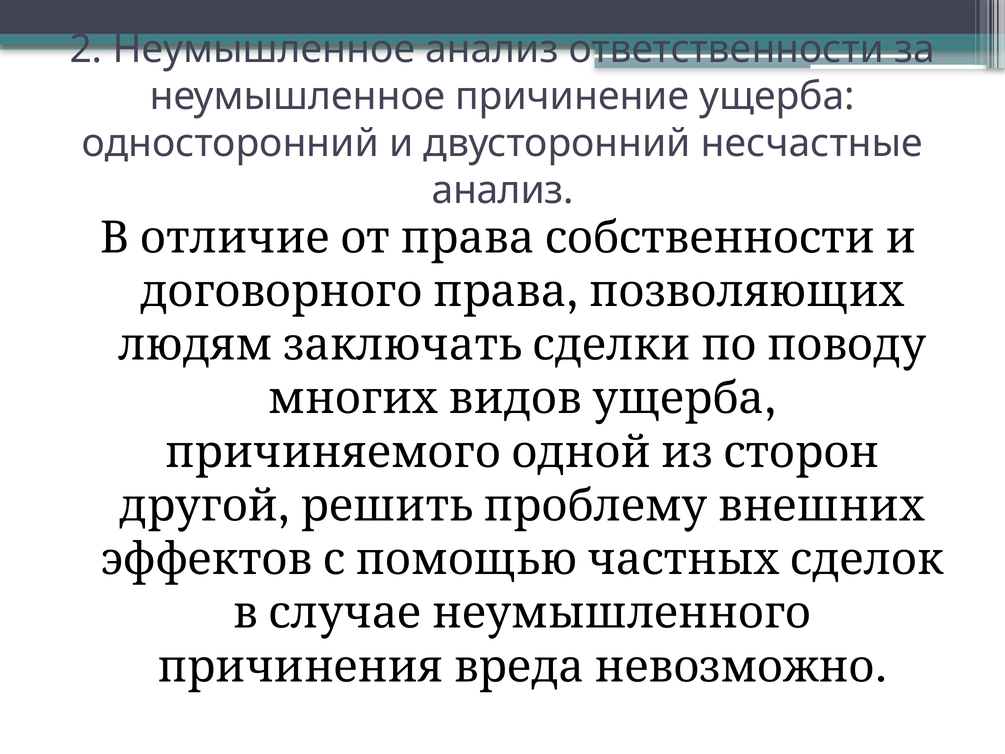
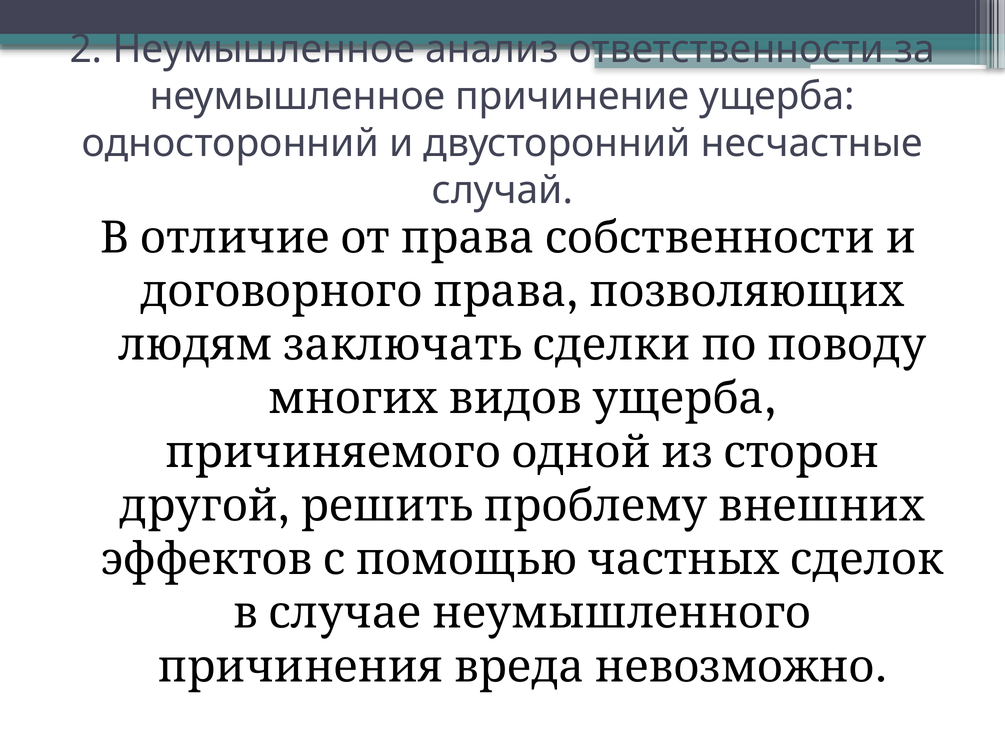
анализ at (503, 190): анализ -> случай
